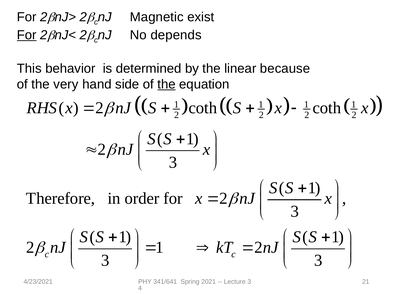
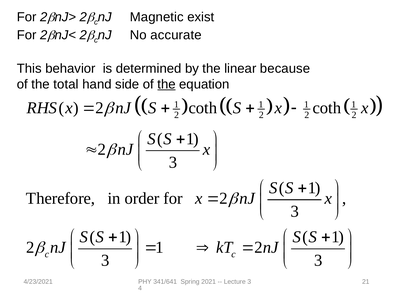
For at (27, 35) underline: present -> none
depends: depends -> accurate
very: very -> total
